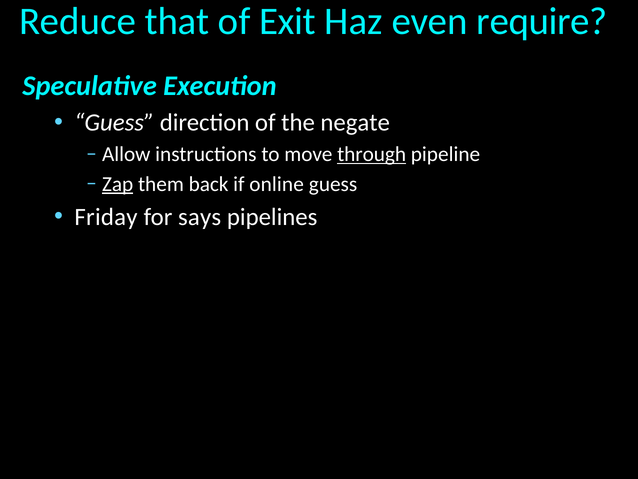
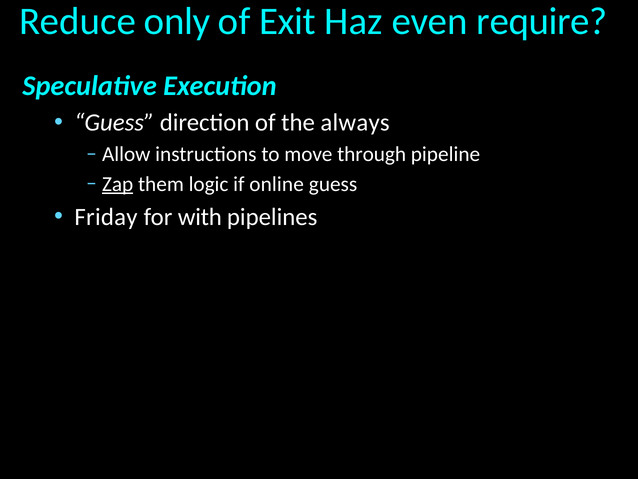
that: that -> only
negate: negate -> always
through underline: present -> none
back: back -> logic
says: says -> with
